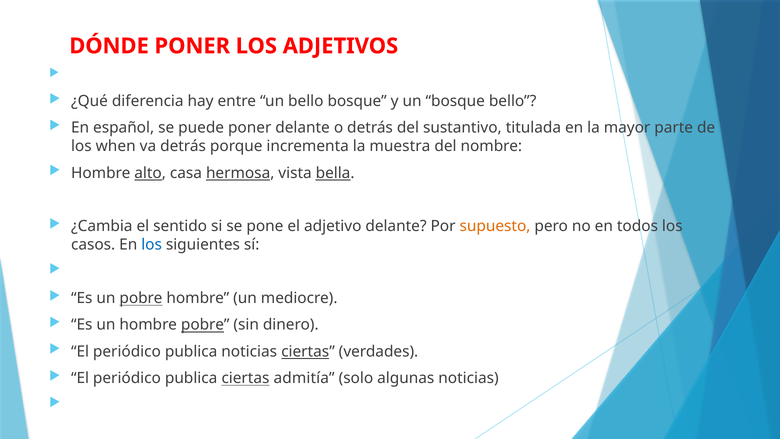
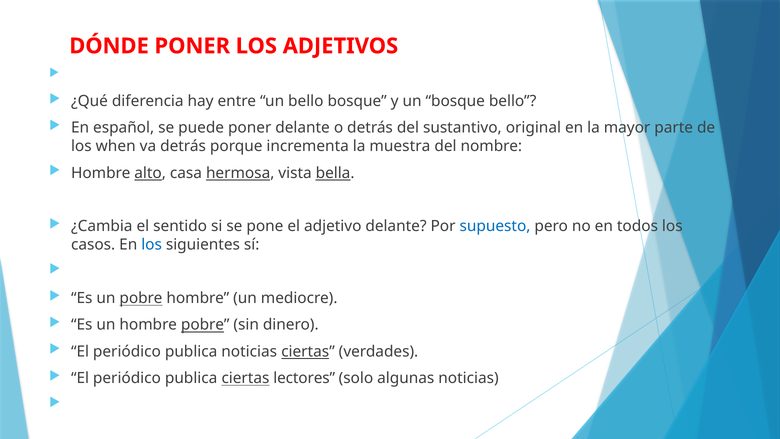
titulada: titulada -> original
supuesto colour: orange -> blue
admitía: admitía -> lectores
